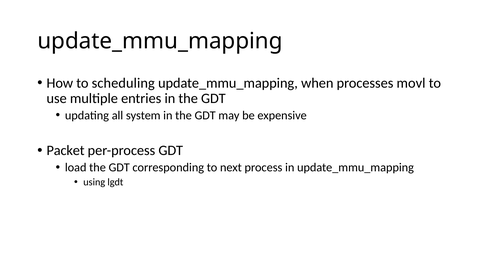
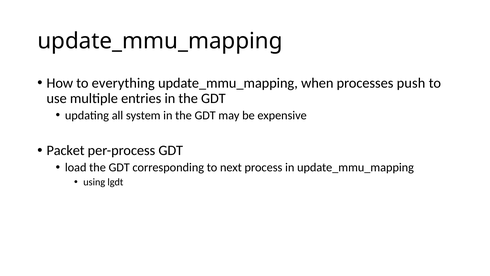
scheduling: scheduling -> everything
movl: movl -> push
